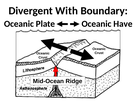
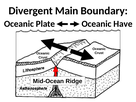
With: With -> Main
